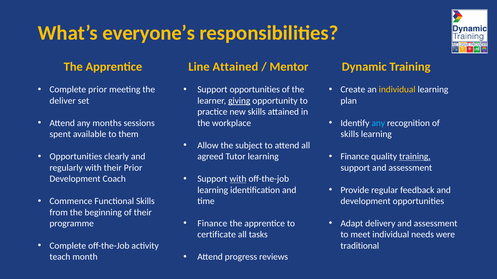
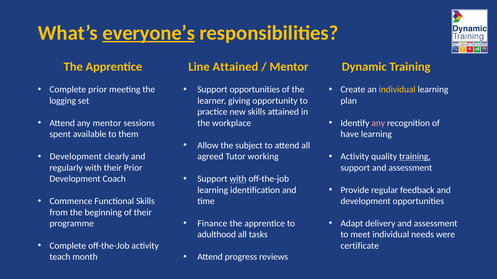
everyone’s underline: none -> present
deliver: deliver -> logging
giving underline: present -> none
any months: months -> mentor
any at (378, 123) colour: light blue -> pink
skills at (350, 134): skills -> have
Opportunities at (76, 157): Opportunities -> Development
Finance at (355, 157): Finance -> Activity
Tutor learning: learning -> working
certificate: certificate -> adulthood
traditional: traditional -> certificate
